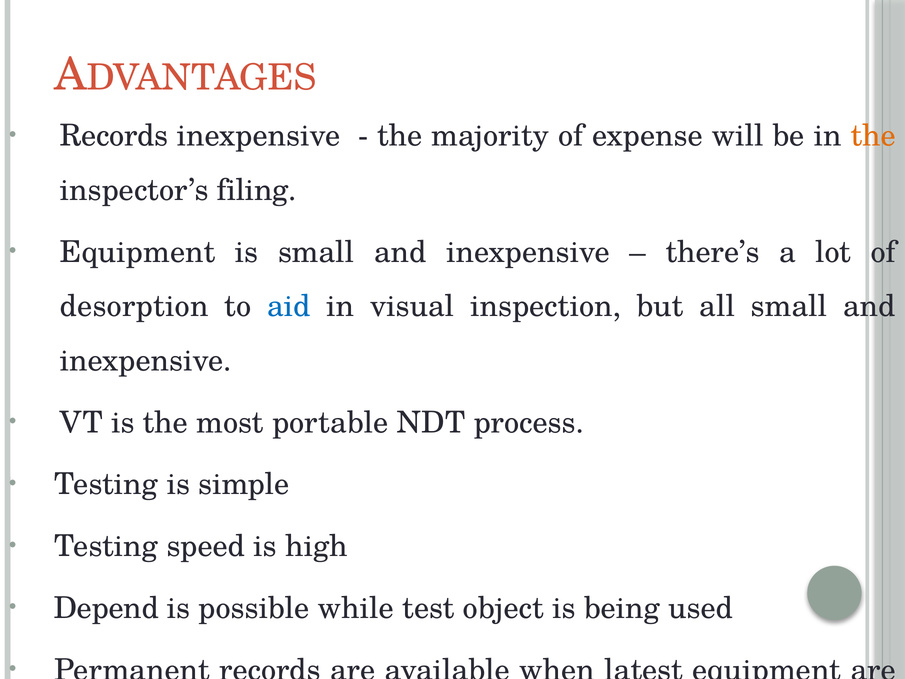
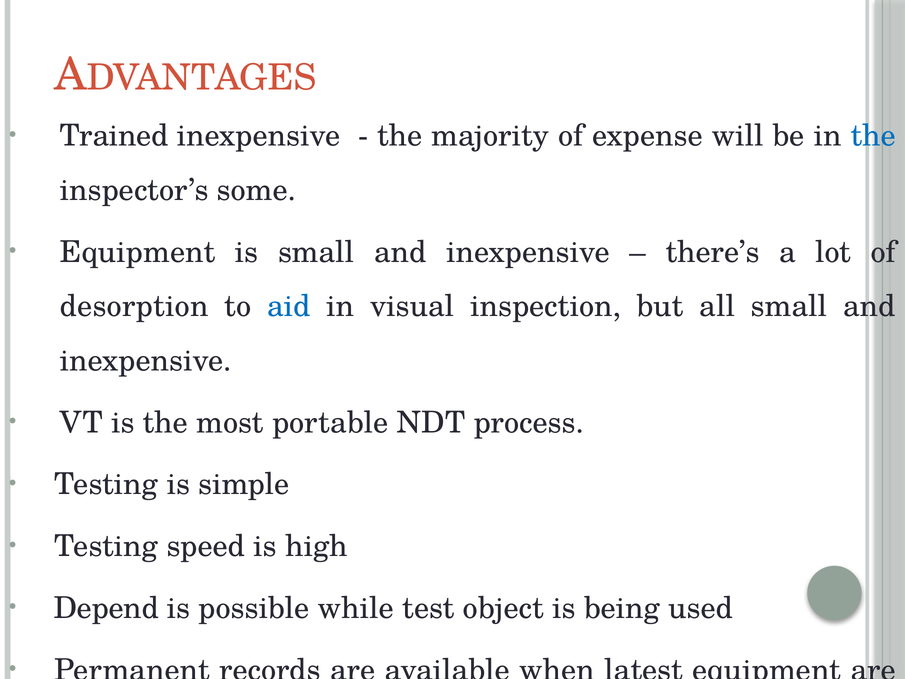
Records at (114, 136): Records -> Trained
the at (873, 136) colour: orange -> blue
filing: filing -> some
